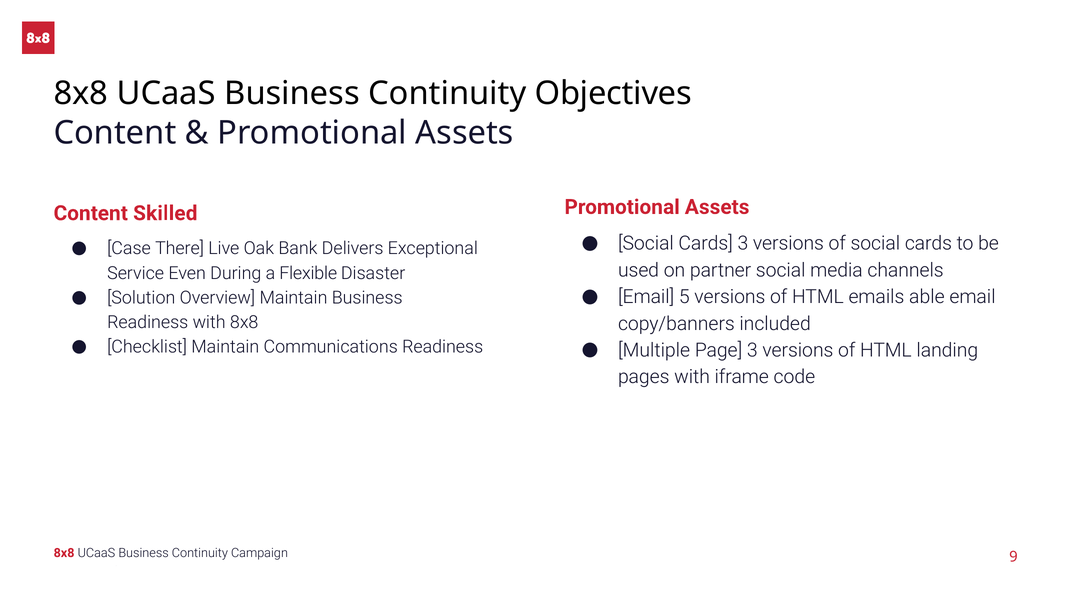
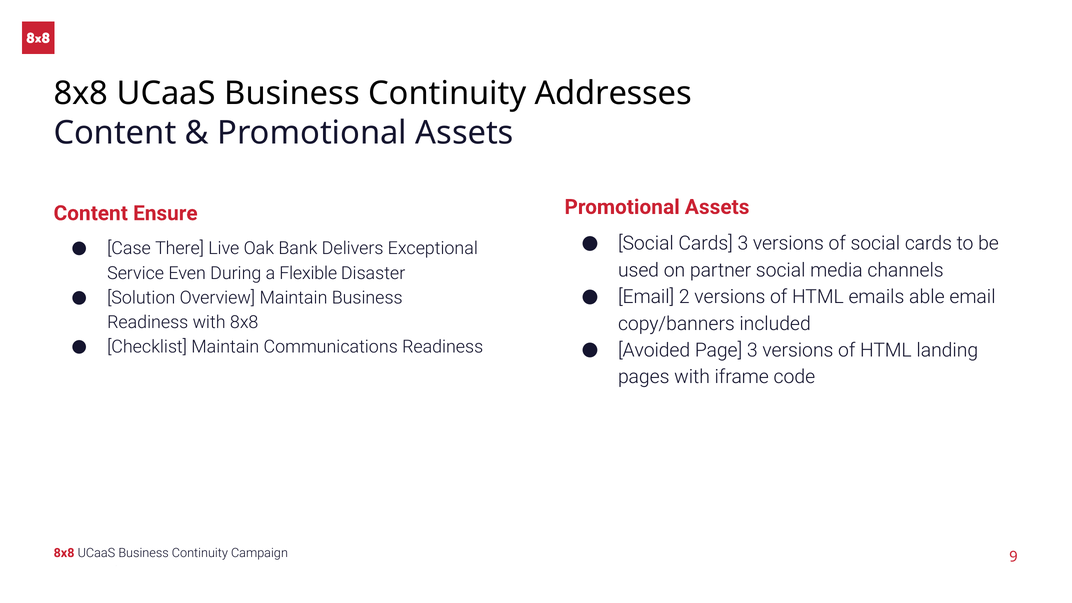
Objectives: Objectives -> Addresses
Skilled: Skilled -> Ensure
5: 5 -> 2
Multiple: Multiple -> Avoided
